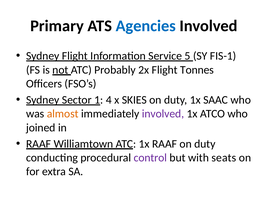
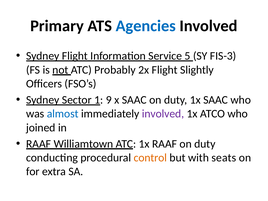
FIS-1: FIS-1 -> FIS-3
Tonnes: Tonnes -> Slightly
4: 4 -> 9
x SKIES: SKIES -> SAAC
almost colour: orange -> blue
control colour: purple -> orange
